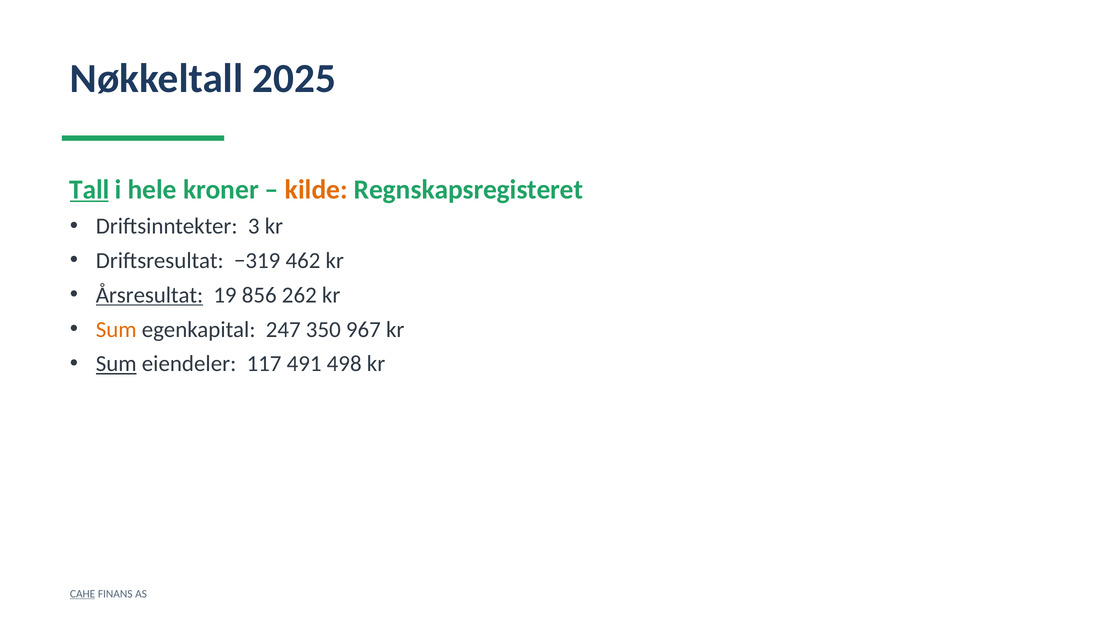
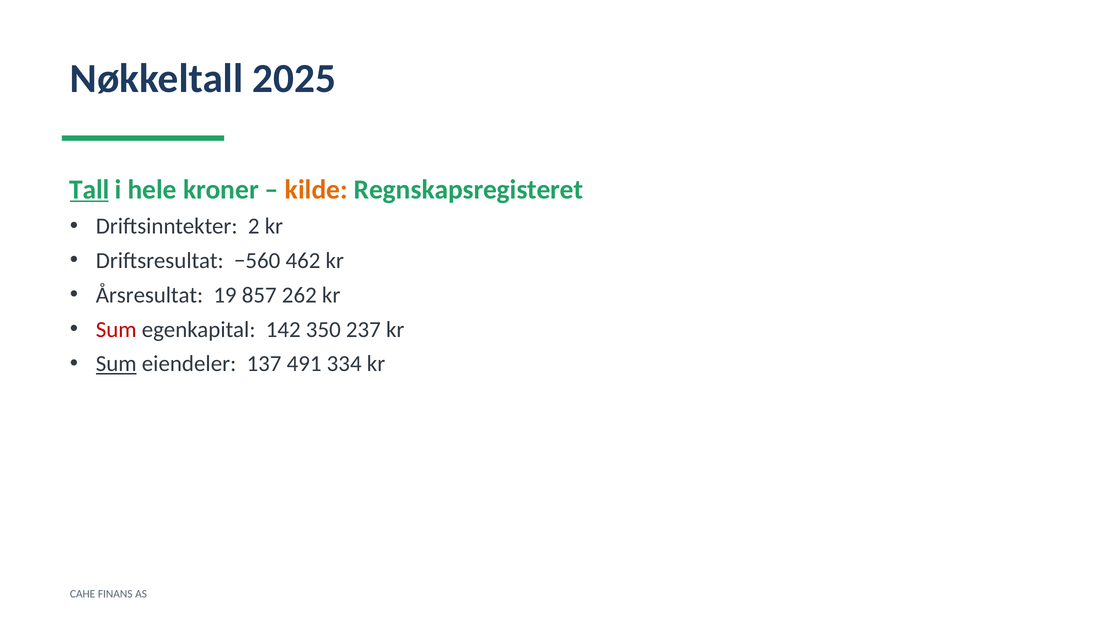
3: 3 -> 2
−319: −319 -> −560
Årsresultat underline: present -> none
856: 856 -> 857
Sum at (116, 329) colour: orange -> red
247: 247 -> 142
967: 967 -> 237
117: 117 -> 137
498: 498 -> 334
CAHE underline: present -> none
